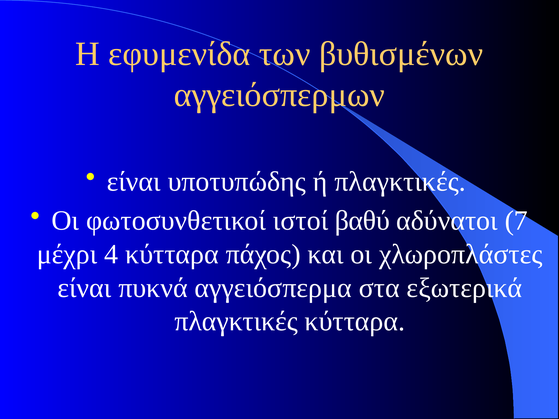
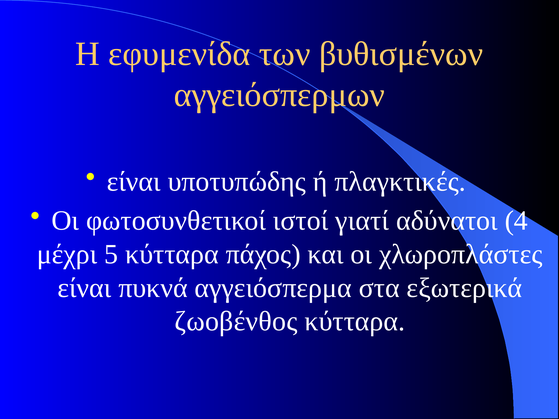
βαθύ: βαθύ -> γιατί
7: 7 -> 4
4: 4 -> 5
πλαγκτικές at (236, 322): πλαγκτικές -> ζωοβένθος
